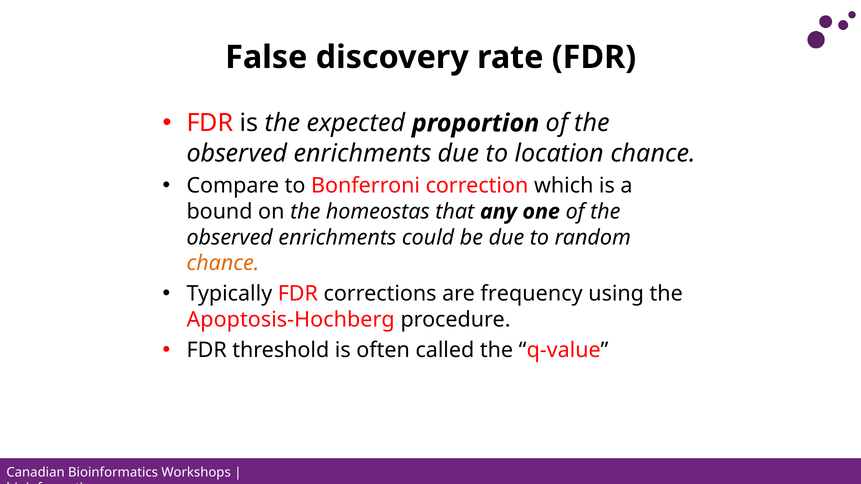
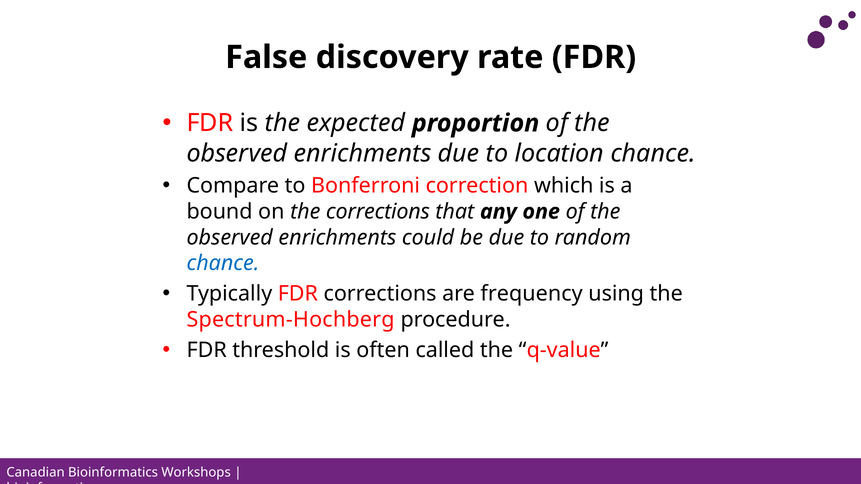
the homeostas: homeostas -> corrections
chance at (223, 263) colour: orange -> blue
Apoptosis-Hochberg: Apoptosis-Hochberg -> Spectrum-Hochberg
